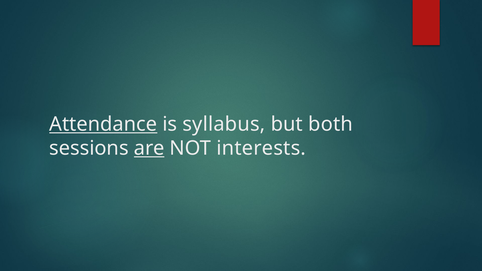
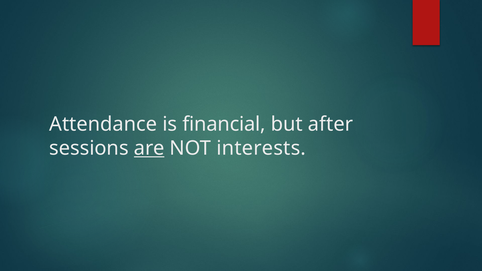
Attendance underline: present -> none
syllabus: syllabus -> financial
both: both -> after
